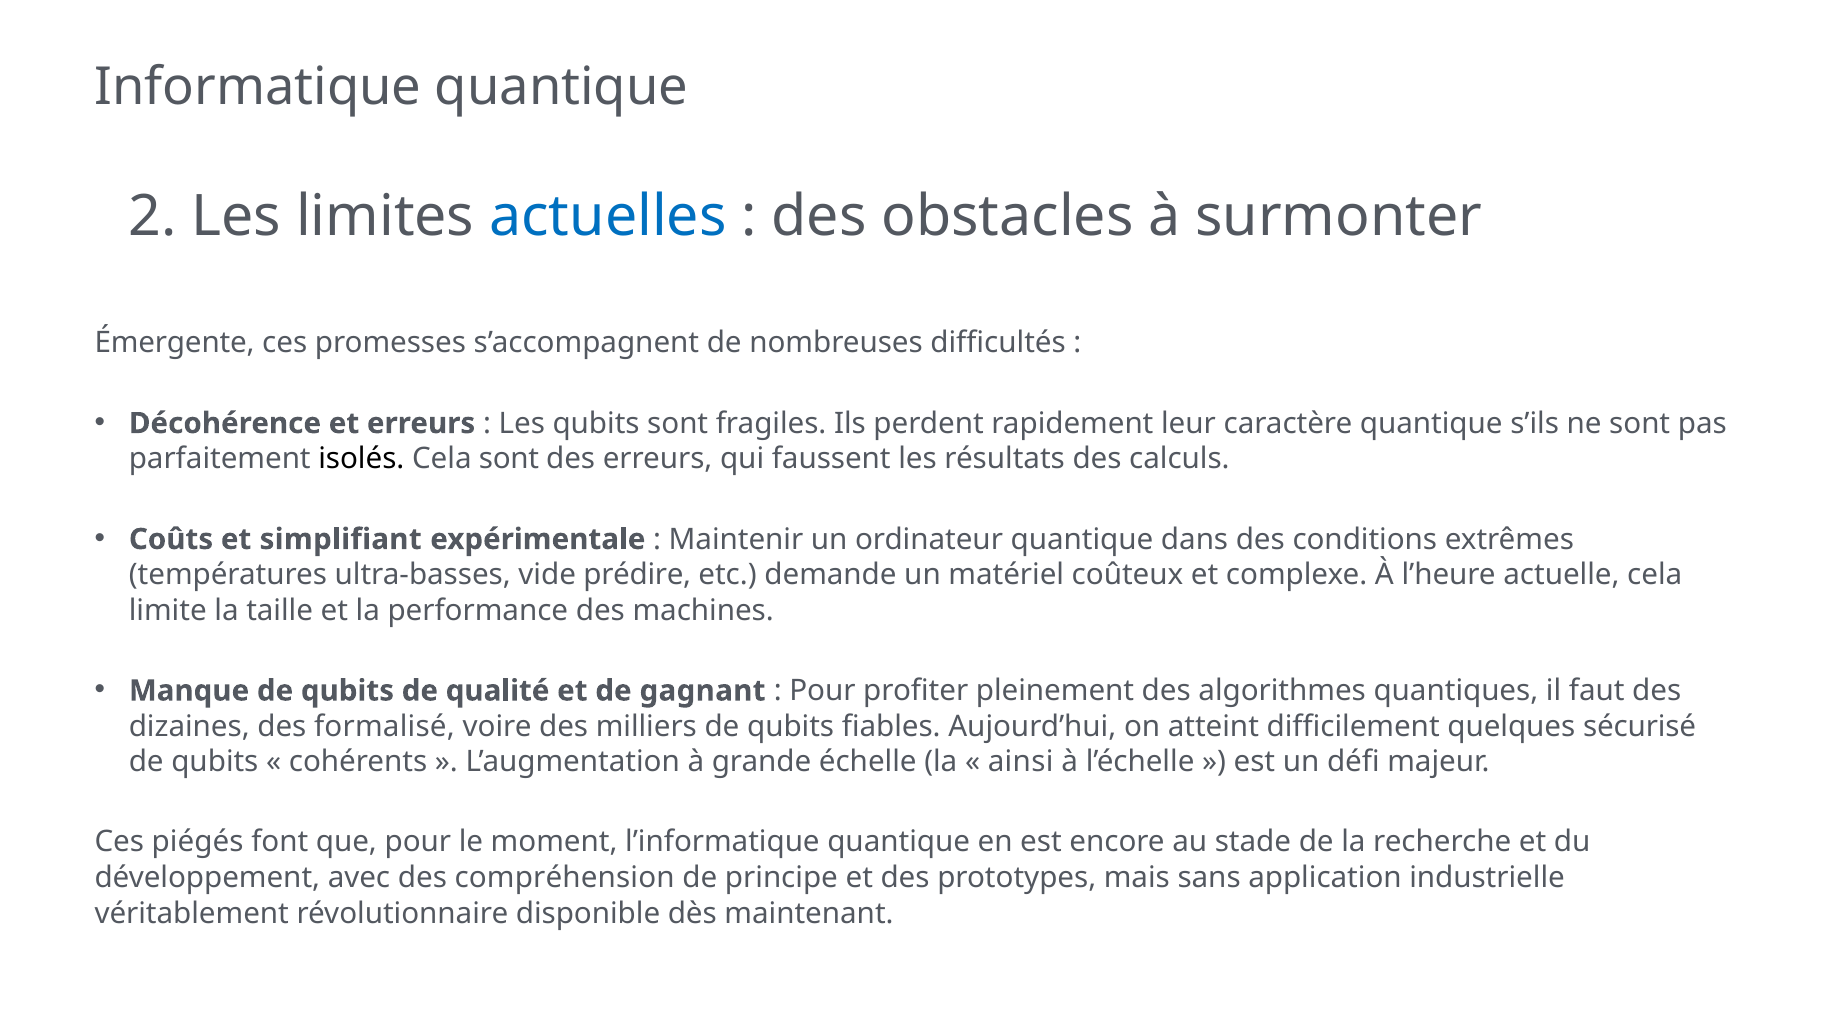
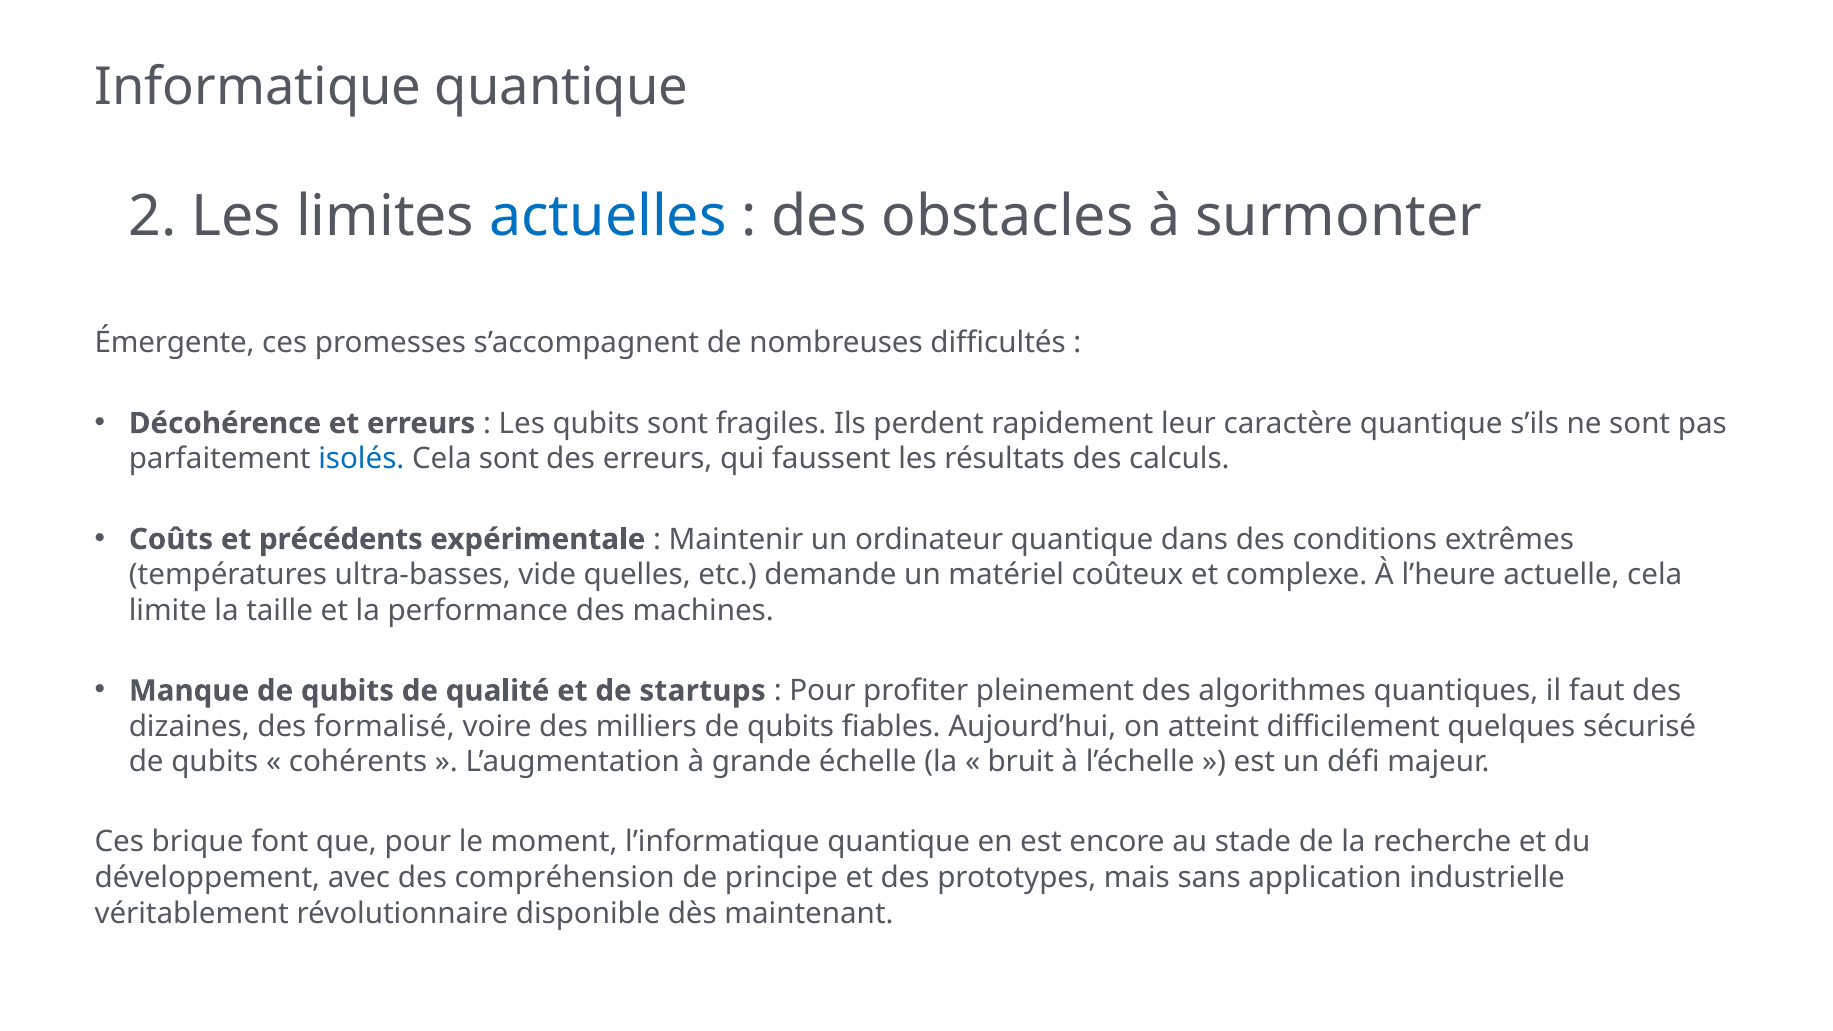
isolés colour: black -> blue
simplifiant: simplifiant -> précédents
prédire: prédire -> quelles
gagnant: gagnant -> startups
ainsi: ainsi -> bruit
piégés: piégés -> brique
